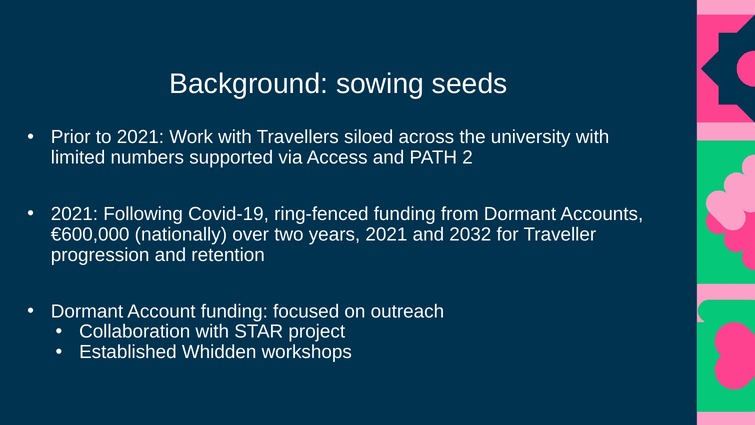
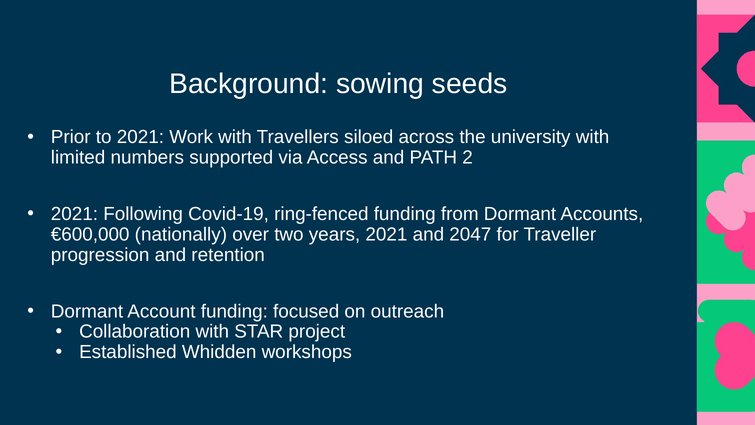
2032: 2032 -> 2047
